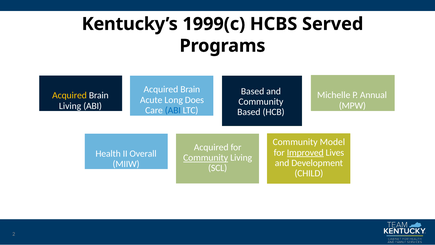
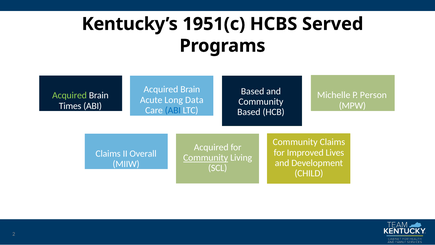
1999(c: 1999(c -> 1951(c
Annual: Annual -> Person
Acquired at (70, 95) colour: yellow -> light green
Does: Does -> Data
Living at (70, 106): Living -> Times
Community Model: Model -> Claims
Improved underline: present -> none
Health at (108, 153): Health -> Claims
